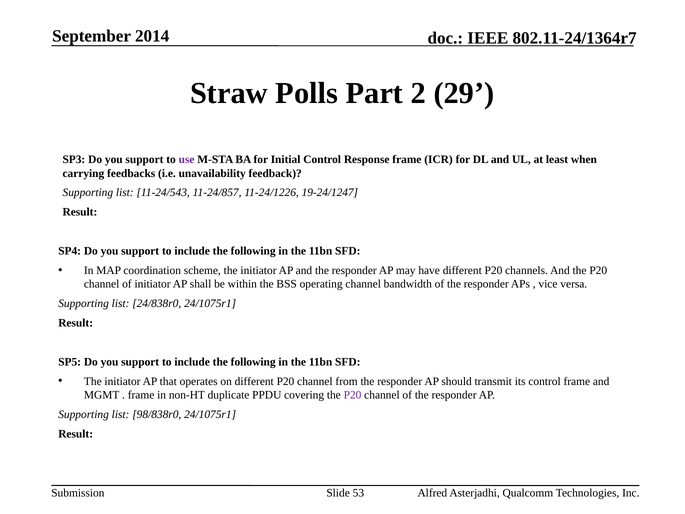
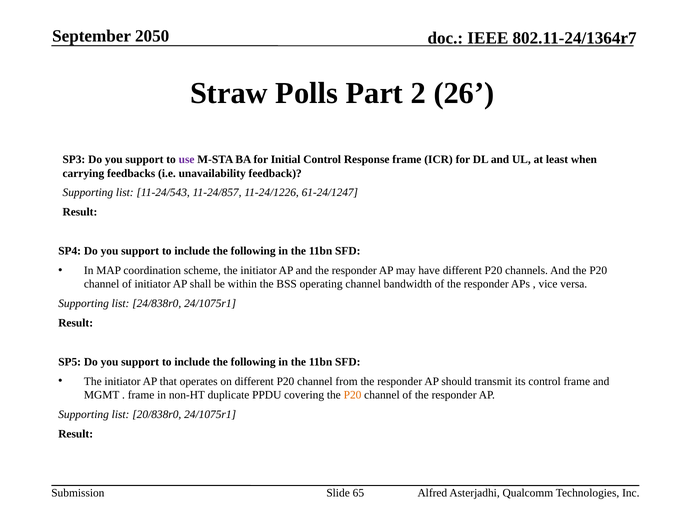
2014: 2014 -> 2050
29: 29 -> 26
19-24/1247: 19-24/1247 -> 61-24/1247
P20 at (353, 395) colour: purple -> orange
98/838r0: 98/838r0 -> 20/838r0
53: 53 -> 65
